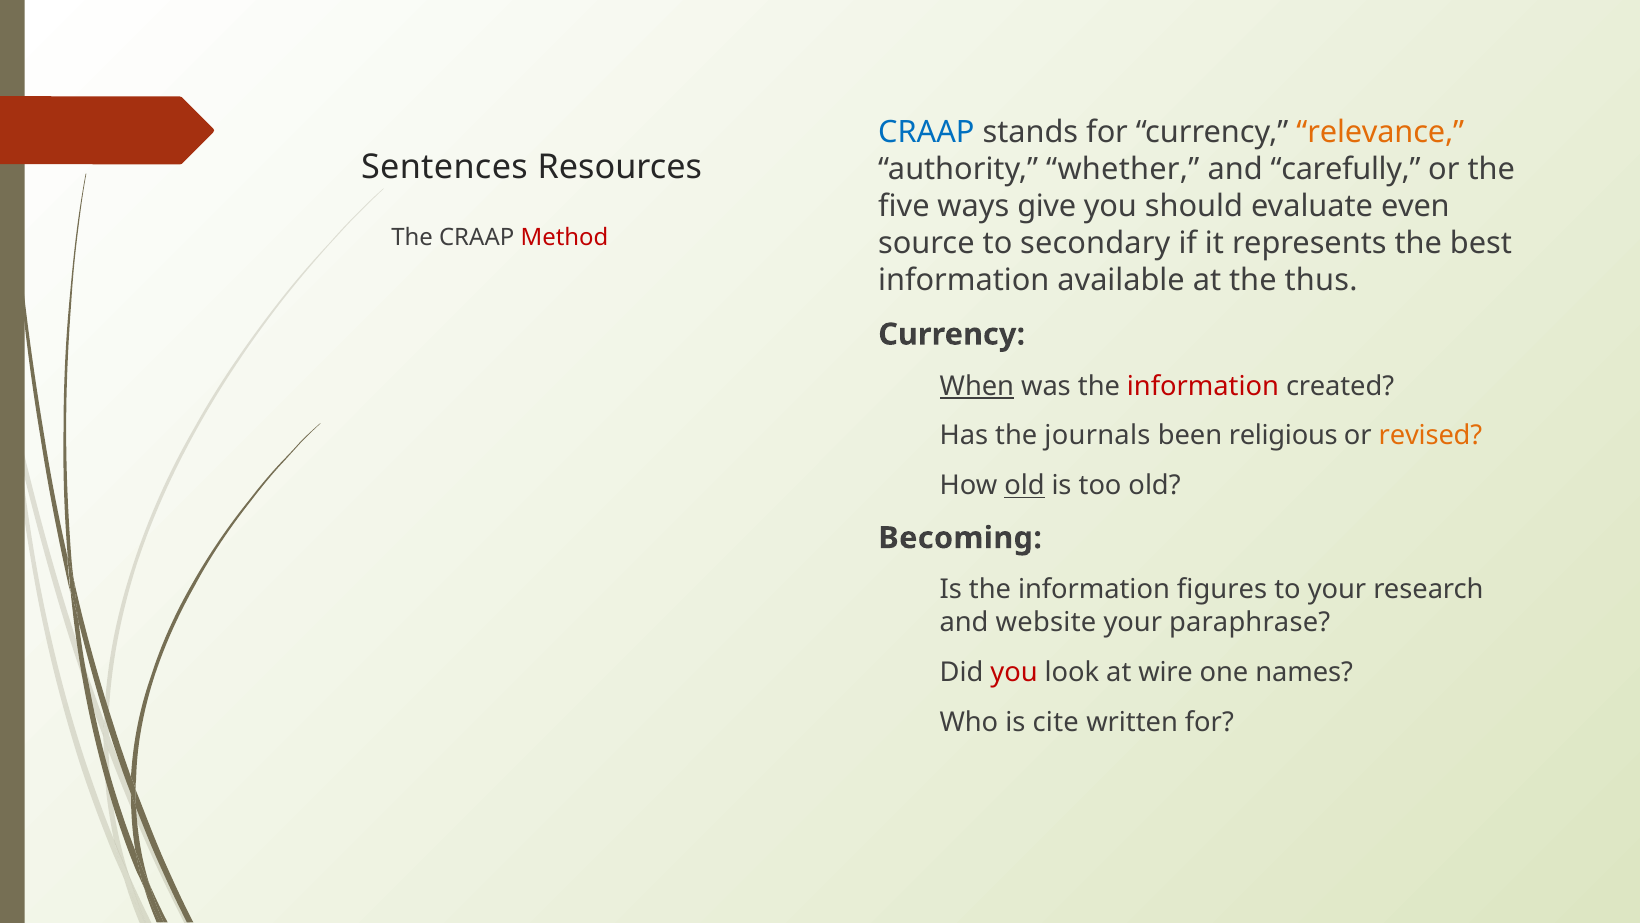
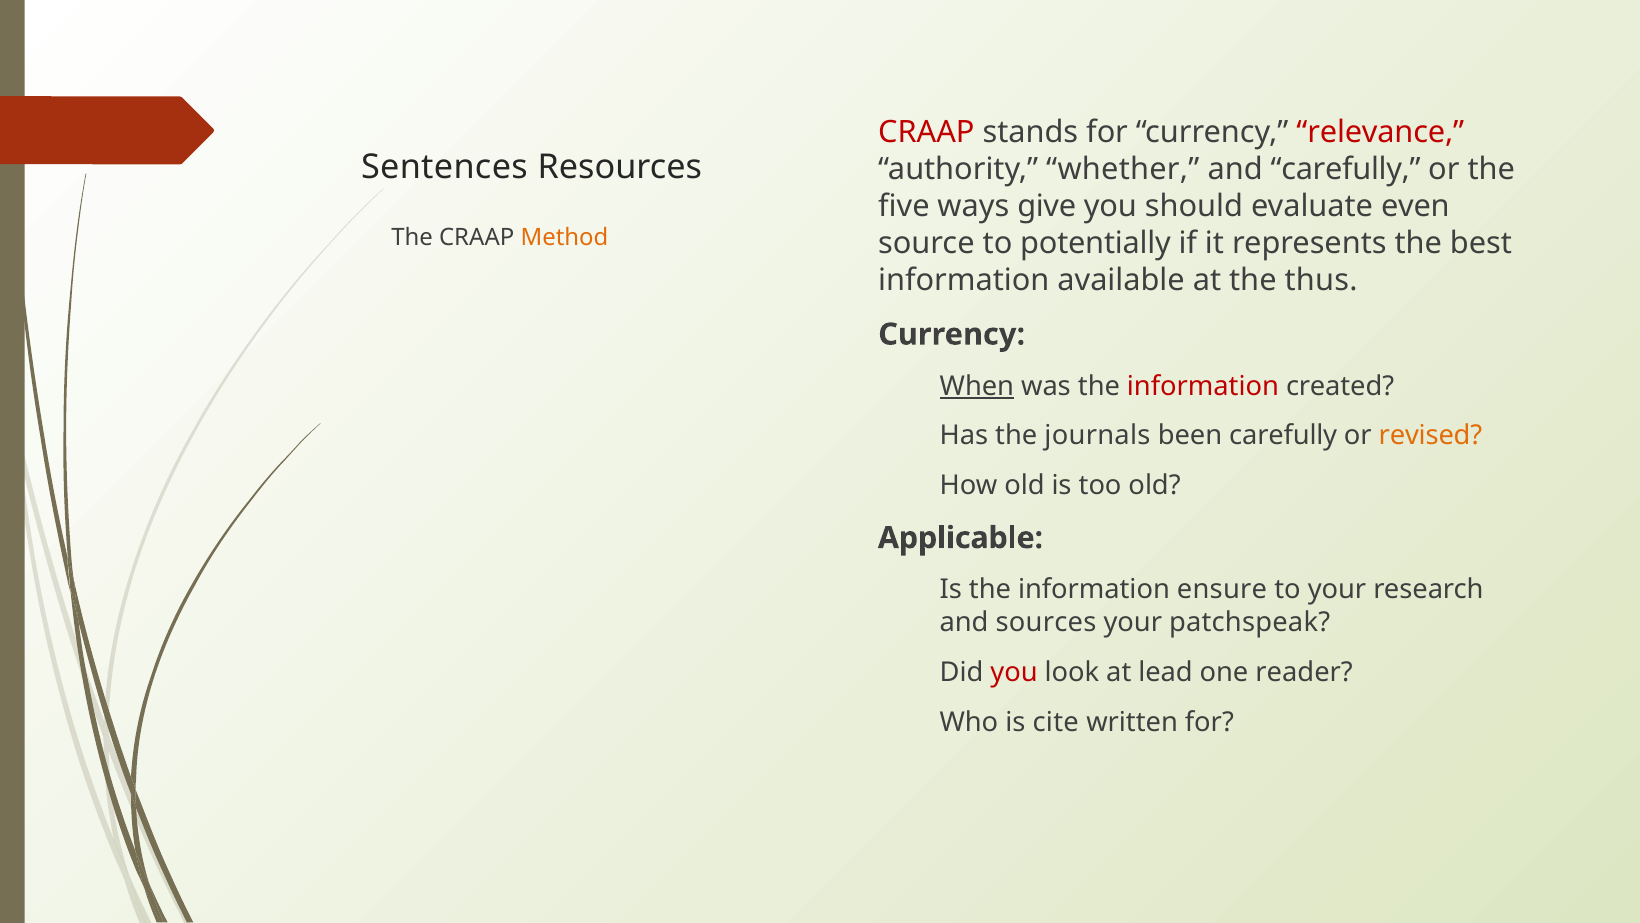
CRAAP at (926, 133) colour: blue -> red
relevance colour: orange -> red
Method colour: red -> orange
secondary: secondary -> potentially
been religious: religious -> carefully
old at (1024, 486) underline: present -> none
Becoming: Becoming -> Applicable
figures: figures -> ensure
website: website -> sources
paraphrase: paraphrase -> patchspeak
wire: wire -> lead
names: names -> reader
